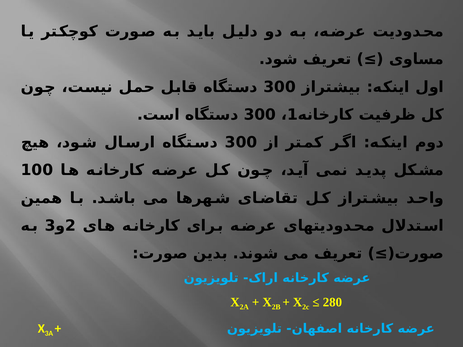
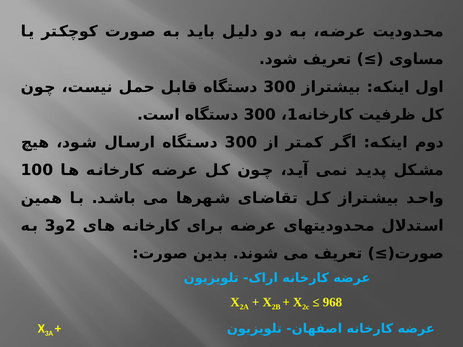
280: 280 -> 968
